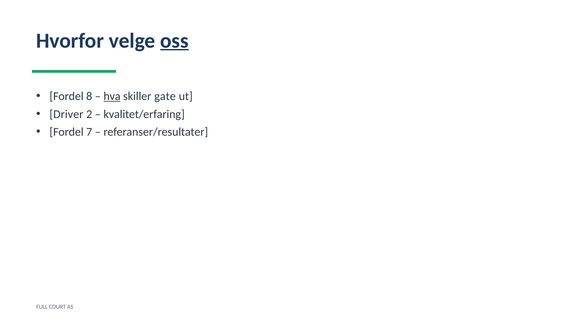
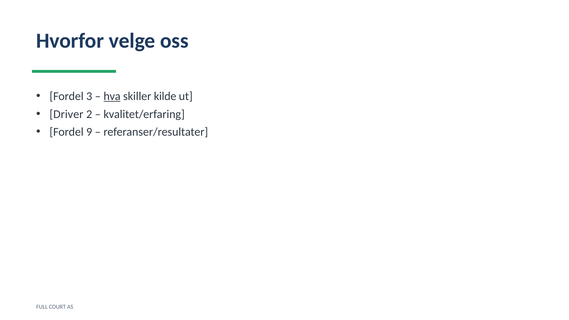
oss underline: present -> none
8: 8 -> 3
gate: gate -> kilde
7: 7 -> 9
